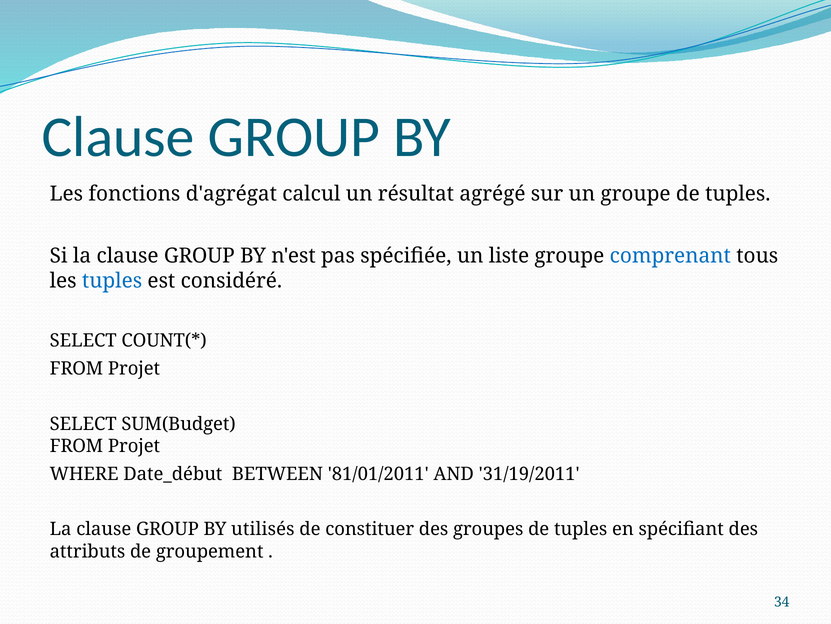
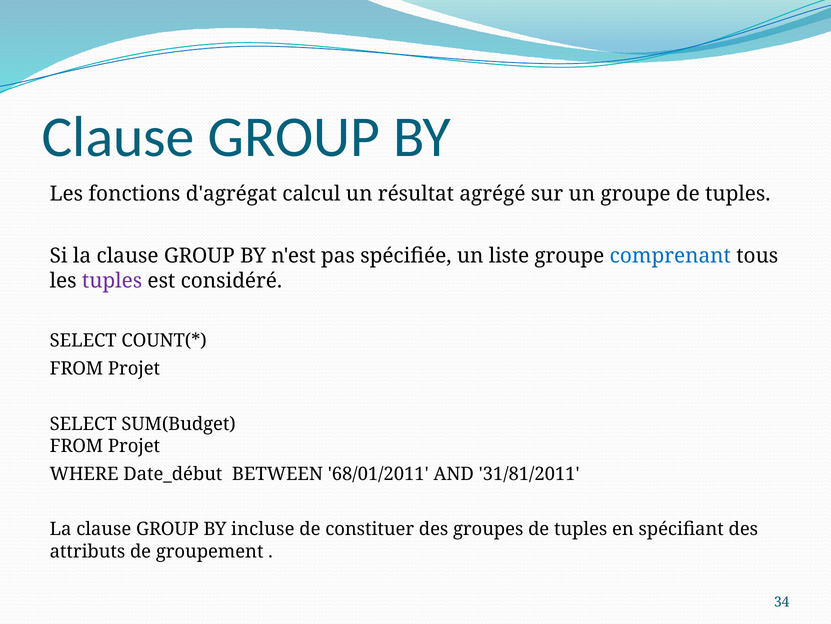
tuples at (112, 281) colour: blue -> purple
81/01/2011: 81/01/2011 -> 68/01/2011
31/19/2011: 31/19/2011 -> 31/81/2011
utilisés: utilisés -> incluse
